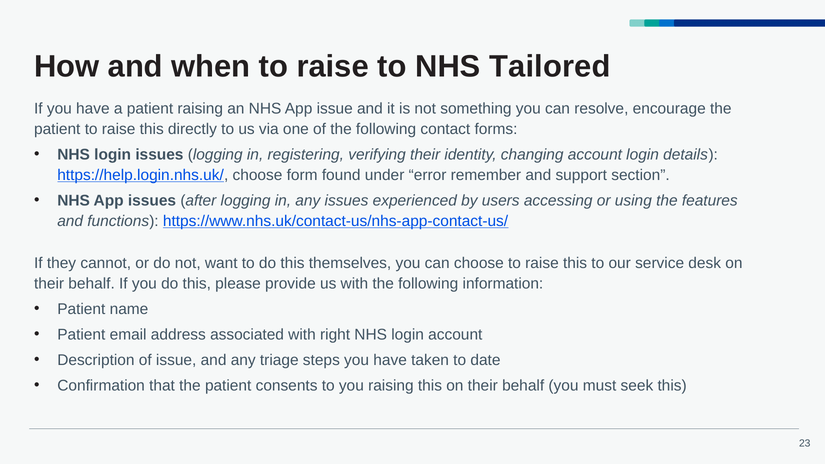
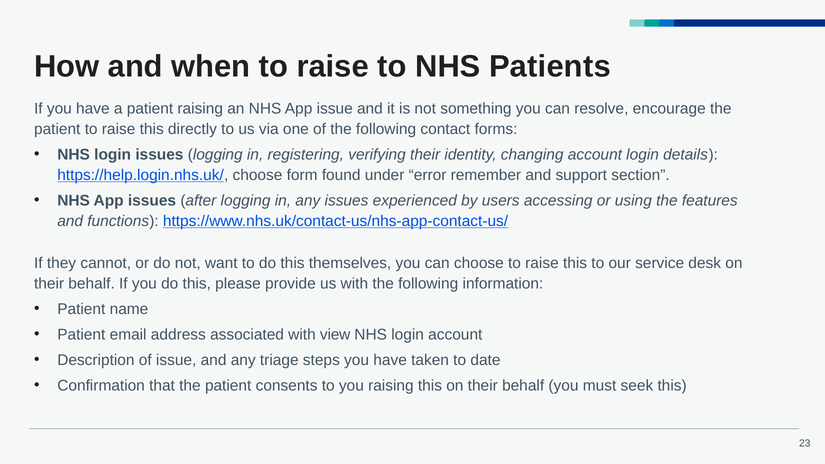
Tailored: Tailored -> Patients
right: right -> view
